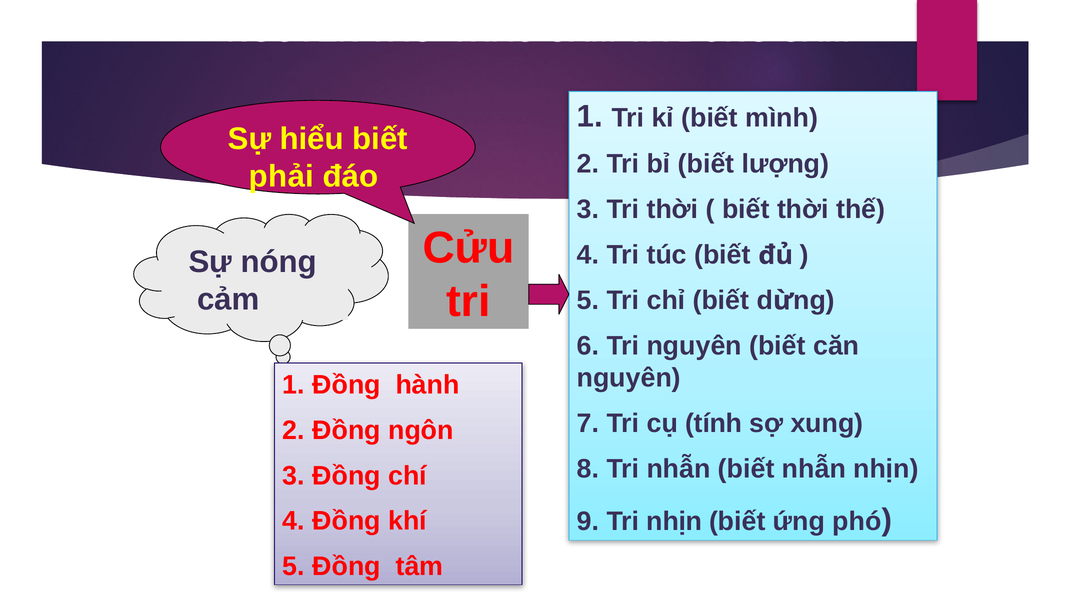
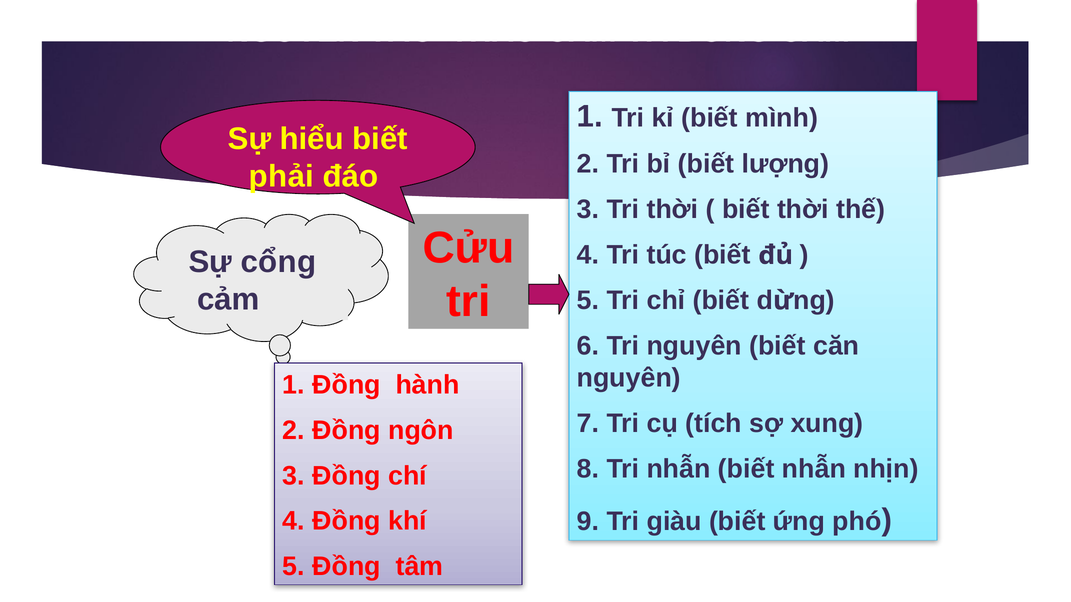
nóng: nóng -> cổng
tính: tính -> tích
Tri nhịn: nhịn -> giàu
